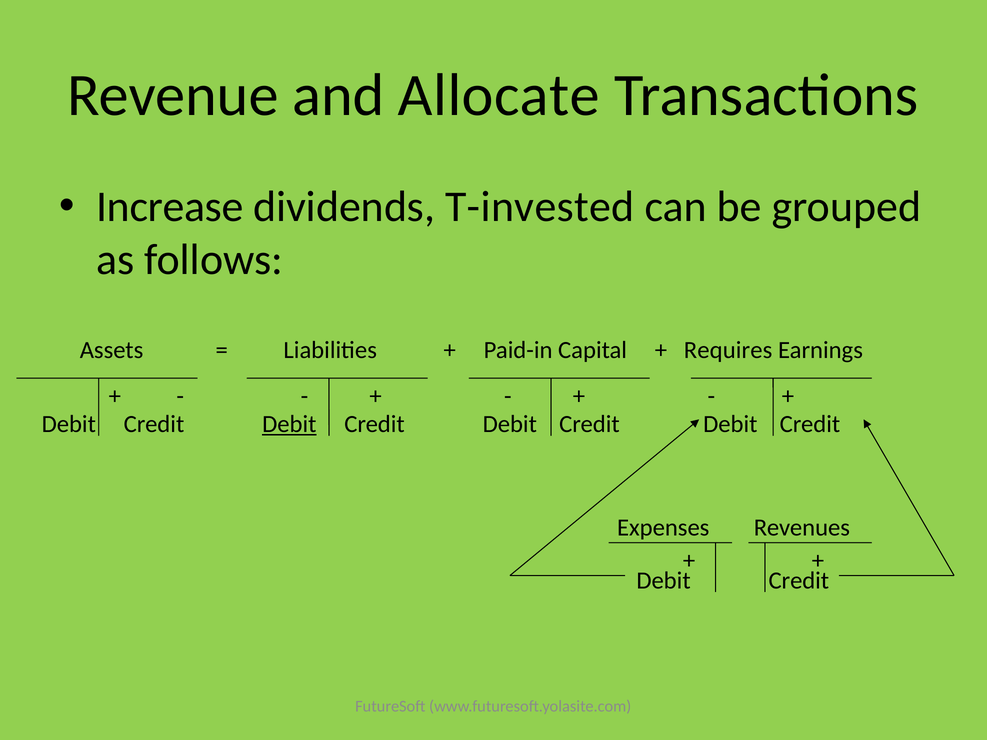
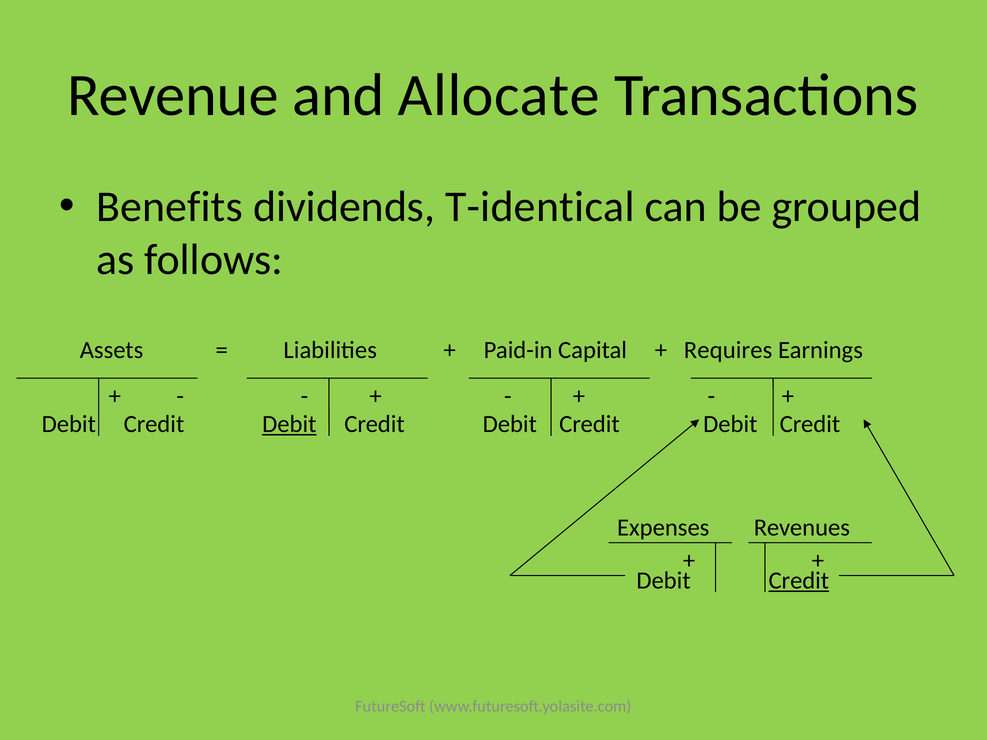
Increase: Increase -> Benefits
T-invested: T-invested -> T-identical
Credit at (799, 581) underline: none -> present
